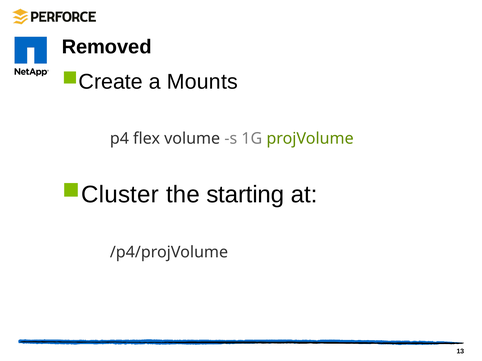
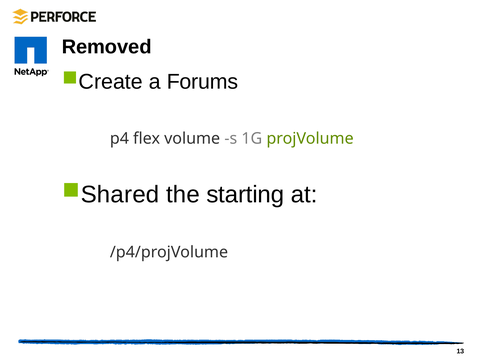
Mounts: Mounts -> Forums
Cluster: Cluster -> Shared
